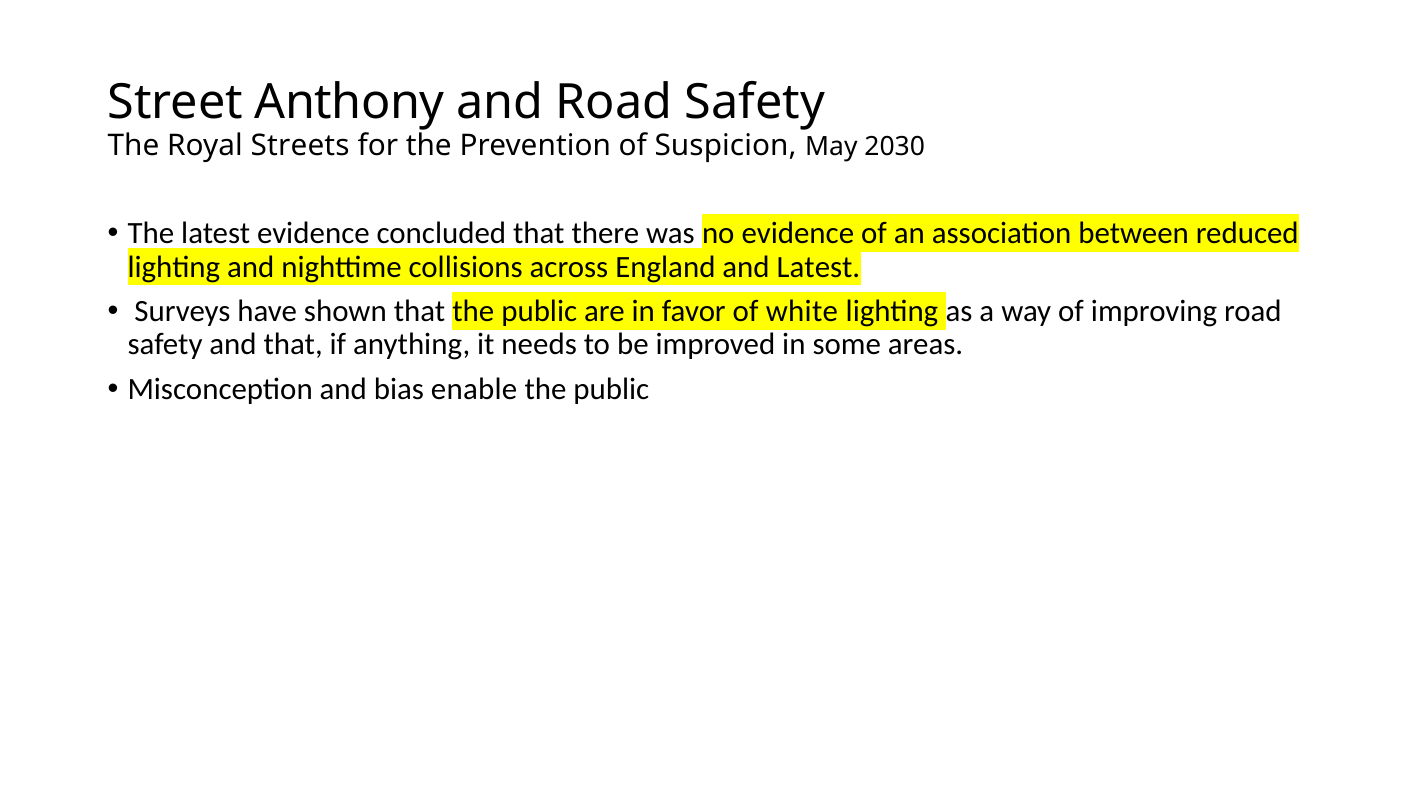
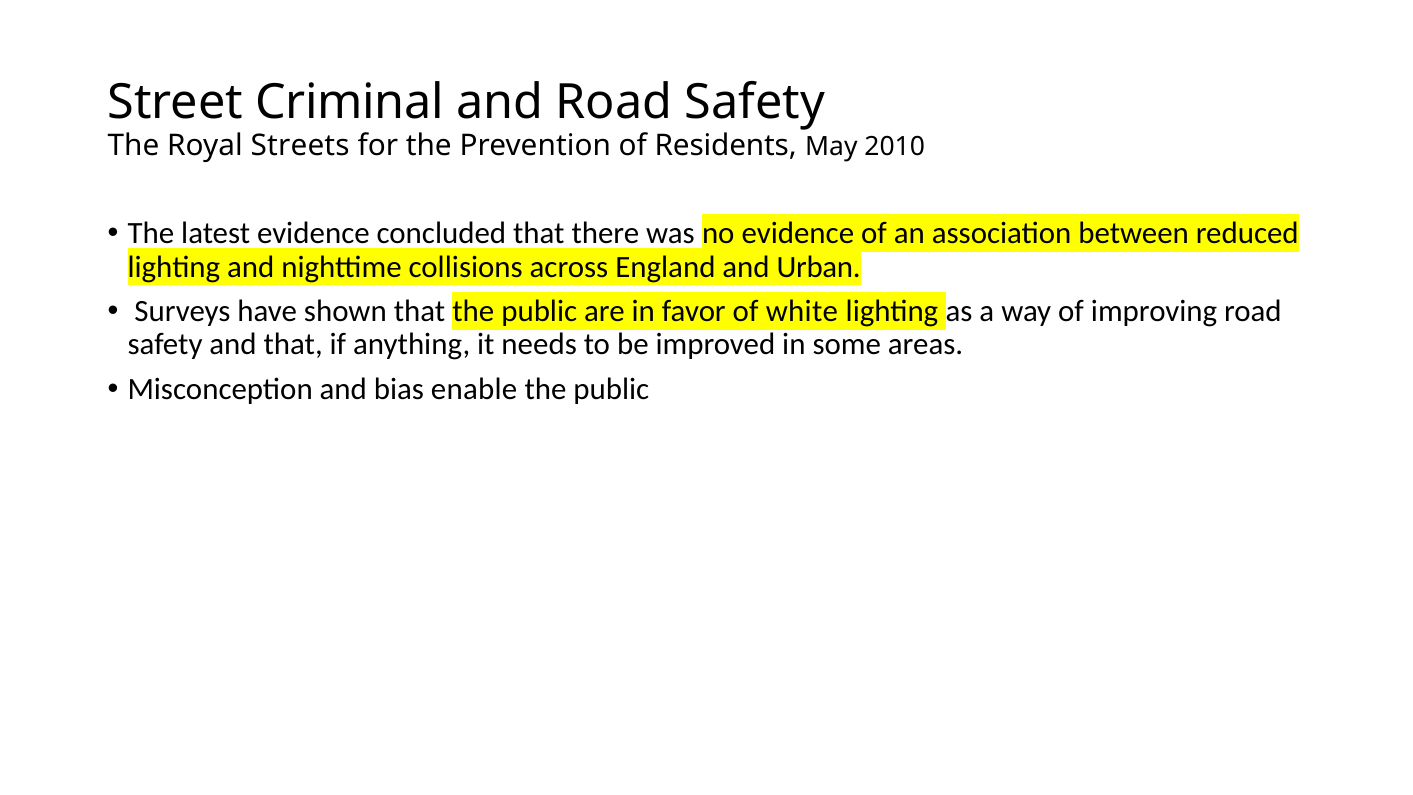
Anthony: Anthony -> Criminal
Suspicion: Suspicion -> Residents
2030: 2030 -> 2010
and Latest: Latest -> Urban
